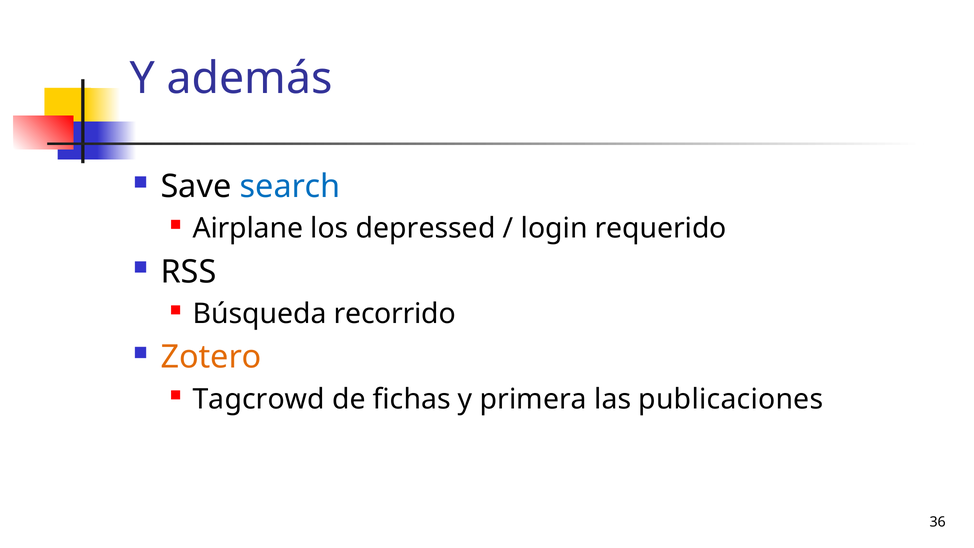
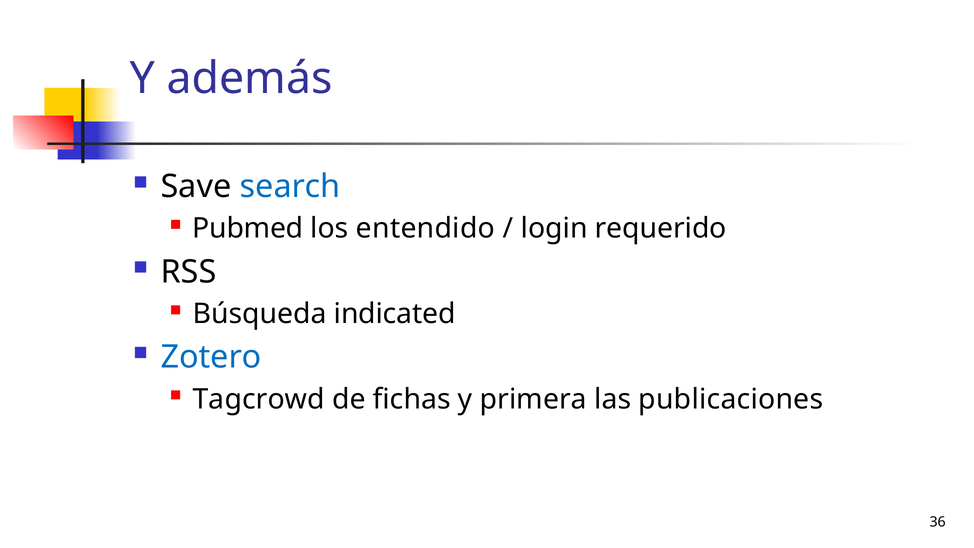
Airplane: Airplane -> Pubmed
depressed: depressed -> entendido
recorrido: recorrido -> indicated
Zotero colour: orange -> blue
